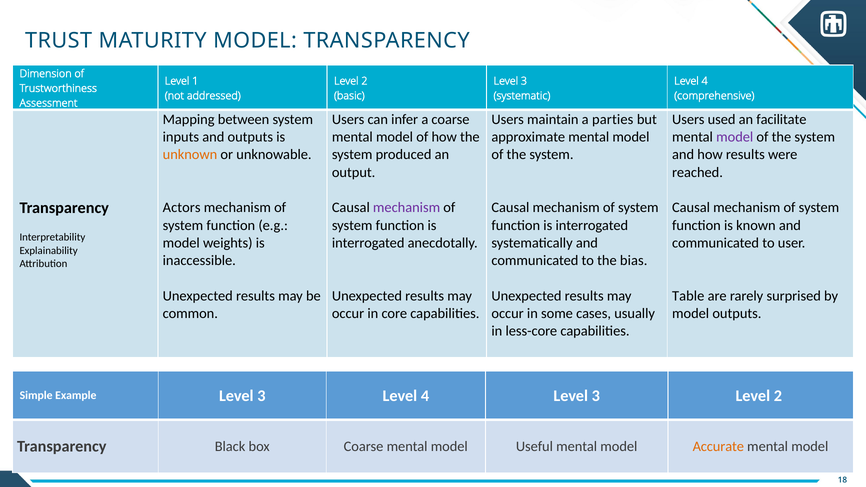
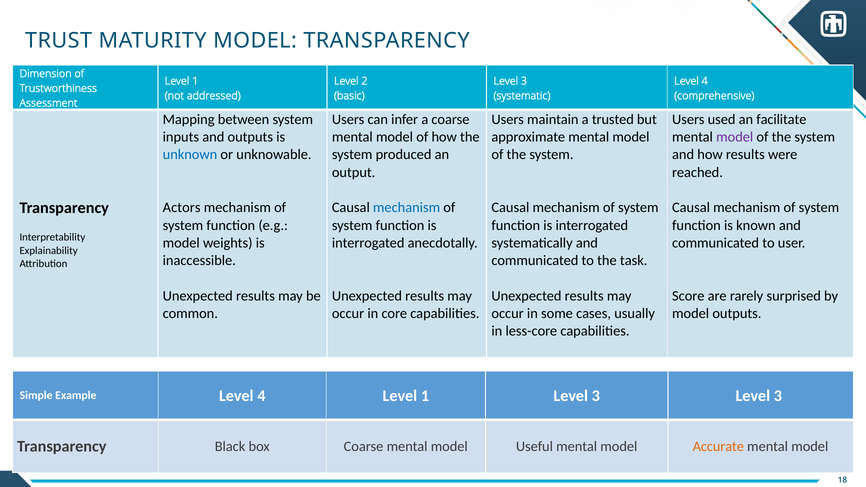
parties: parties -> trusted
unknown colour: orange -> blue
mechanism at (407, 208) colour: purple -> blue
bias: bias -> task
Table: Table -> Score
Example Level 3: 3 -> 4
4 at (425, 396): 4 -> 1
3 Level 2: 2 -> 3
